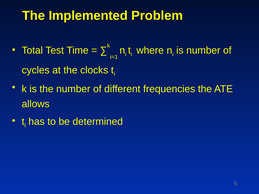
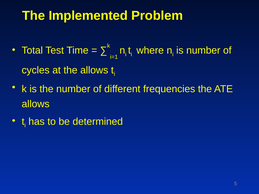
the clocks: clocks -> allows
